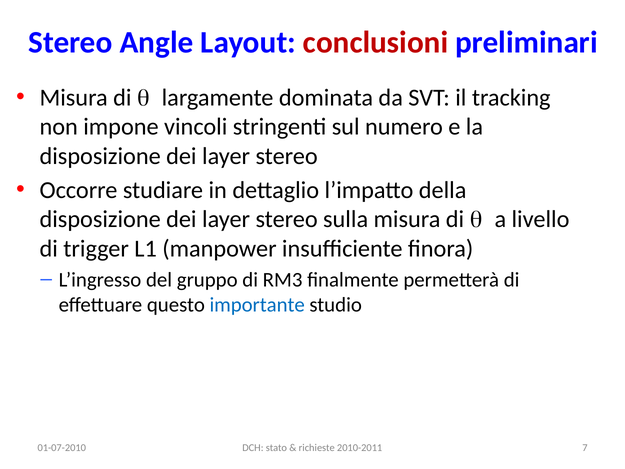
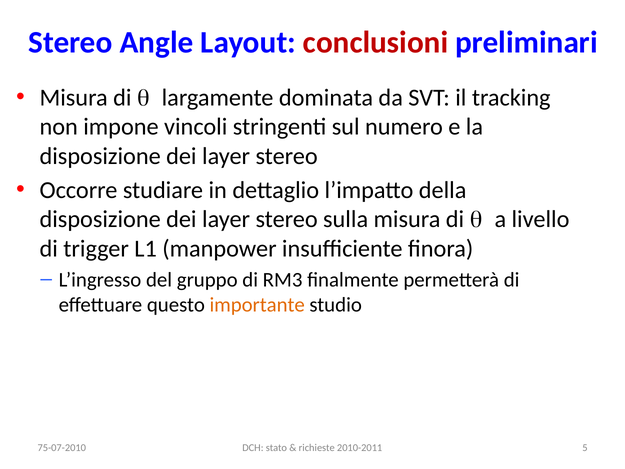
importante colour: blue -> orange
01-07-2010: 01-07-2010 -> 75-07-2010
7: 7 -> 5
